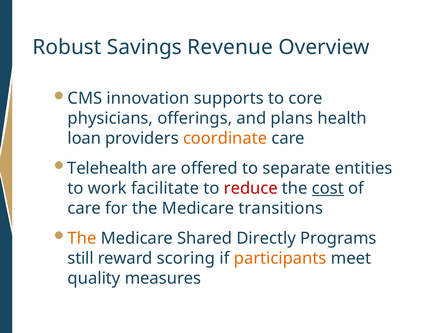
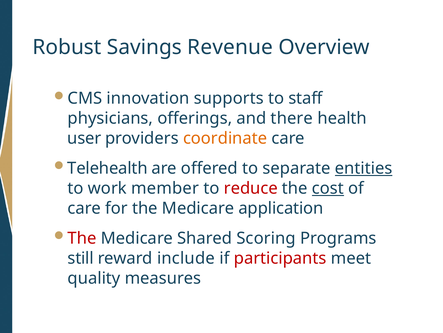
core: core -> staff
plans: plans -> there
loan: loan -> user
entities underline: none -> present
facilitate: facilitate -> member
transitions: transitions -> application
The at (82, 238) colour: orange -> red
Directly: Directly -> Scoring
scoring: scoring -> include
participants colour: orange -> red
